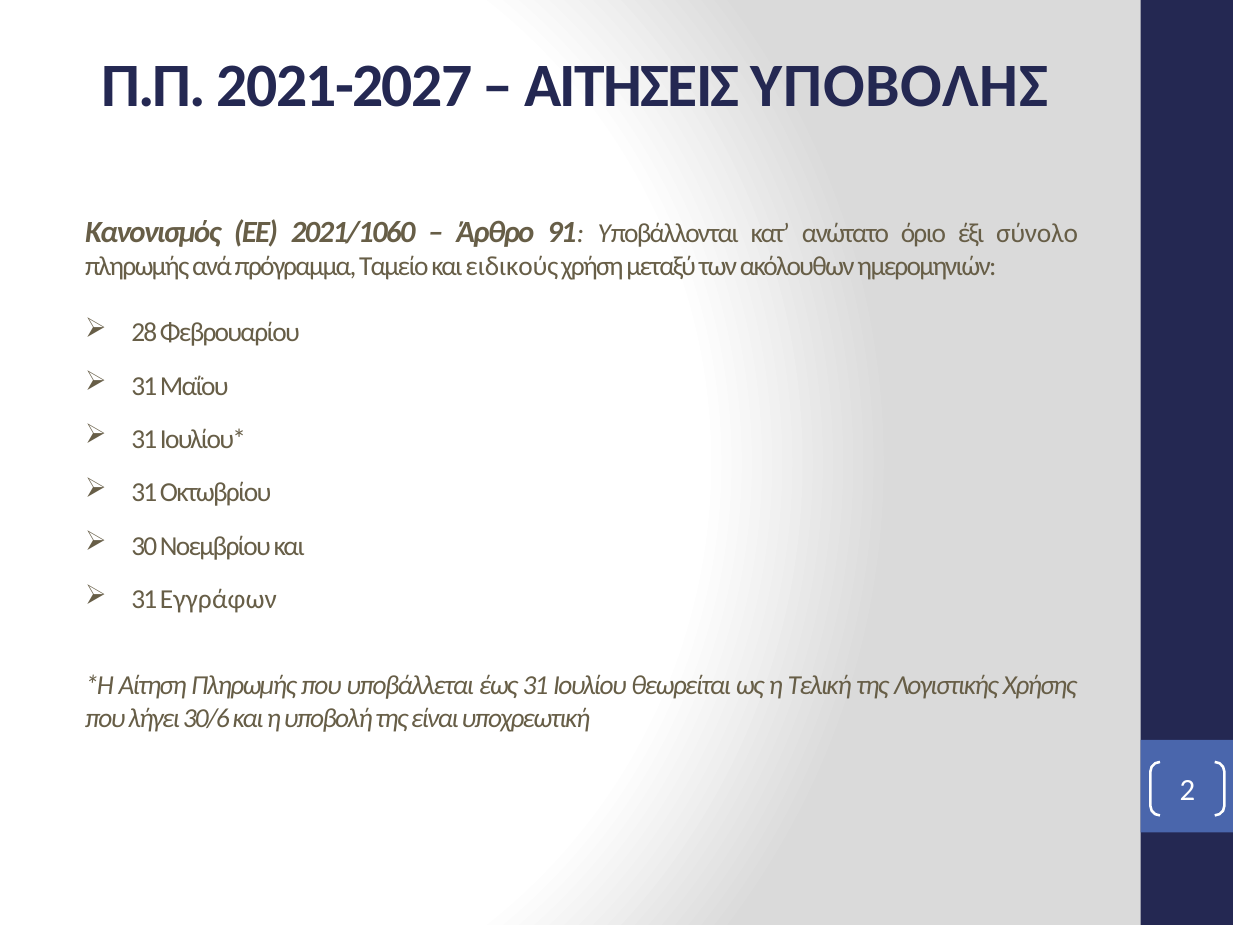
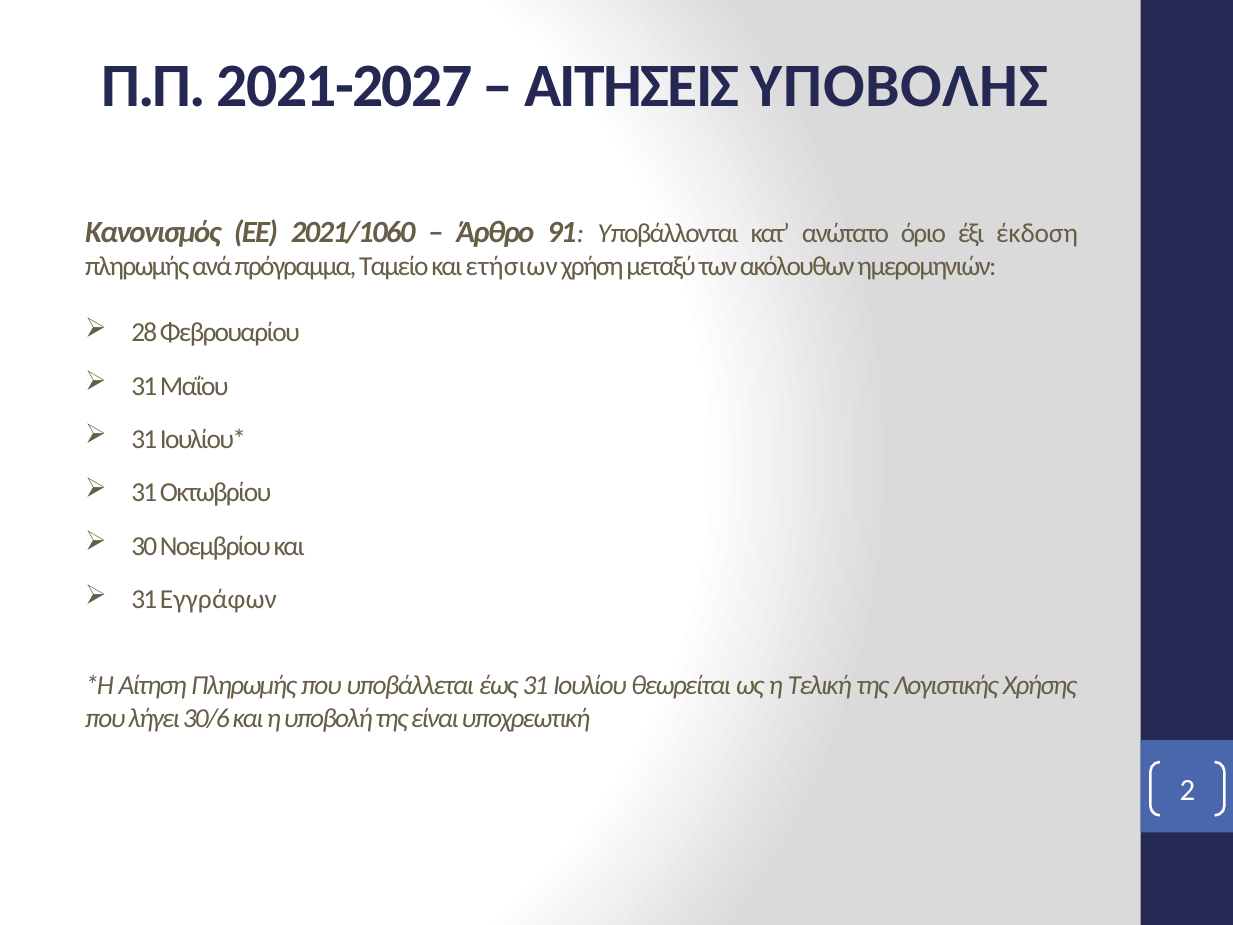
σύνολο: σύνολο -> έκδοση
ειδικούς: ειδικούς -> ετήσιων
